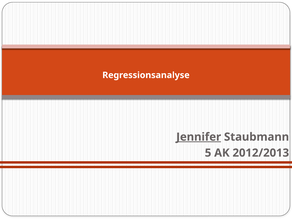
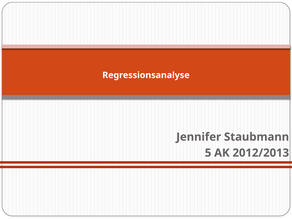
Jennifer underline: present -> none
